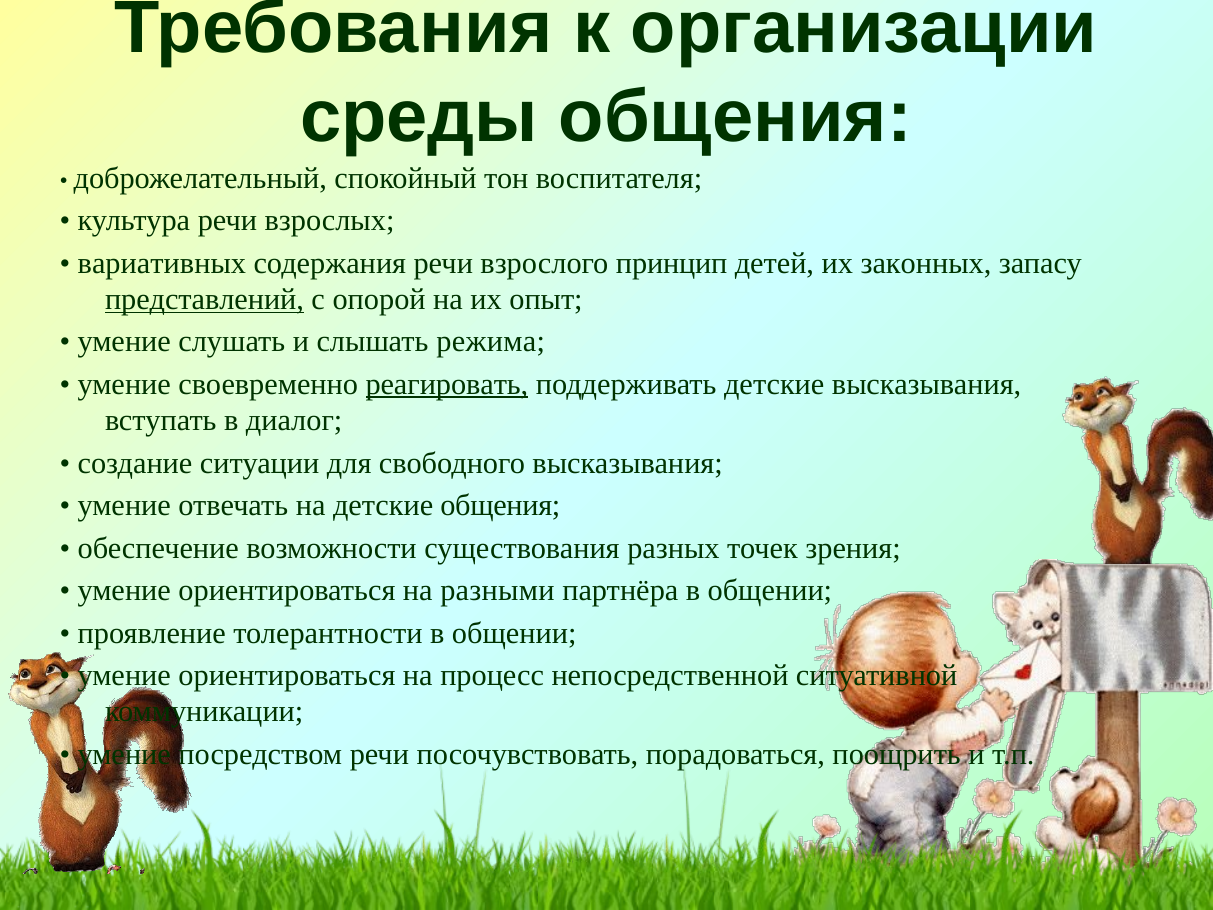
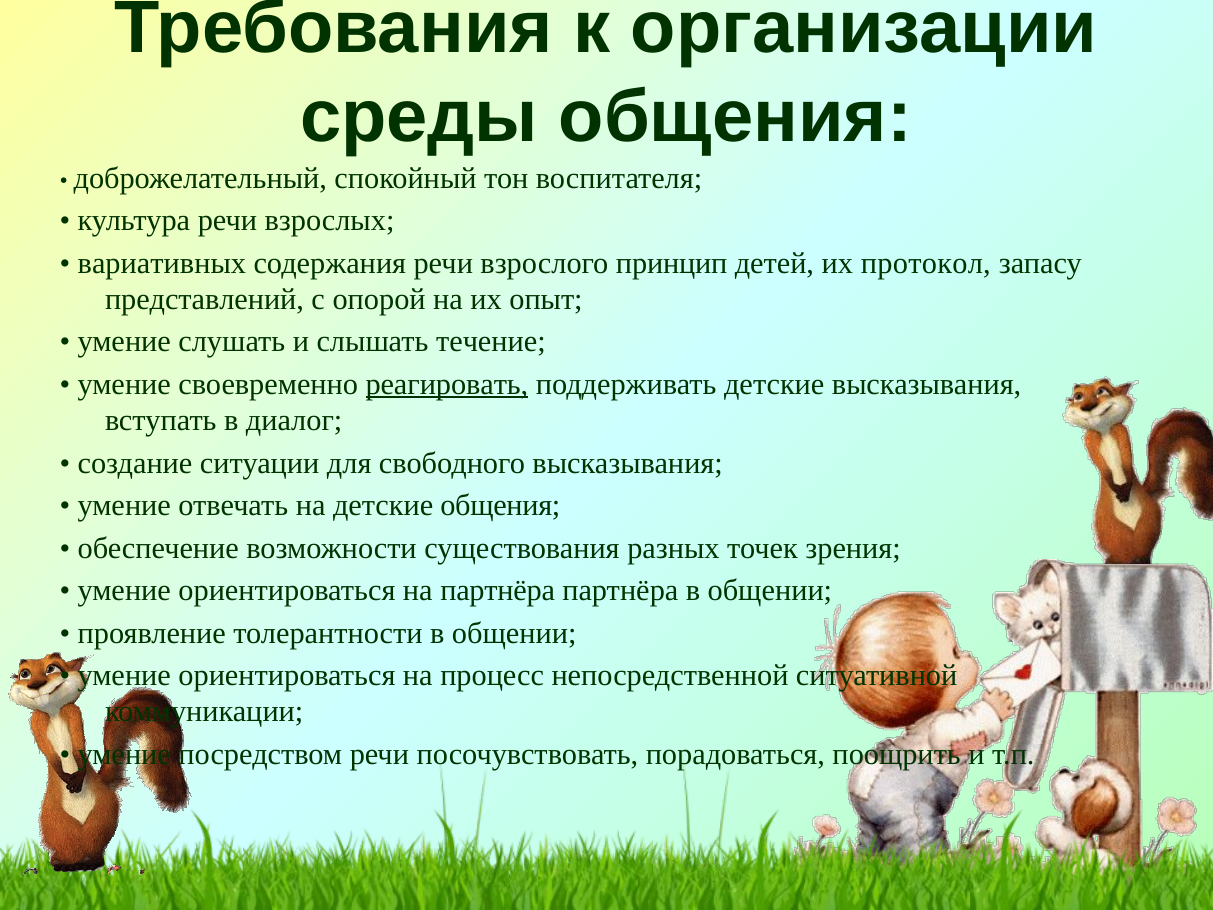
законных: законных -> протокол
представлений underline: present -> none
режима: режима -> течение
на разными: разными -> партнёра
